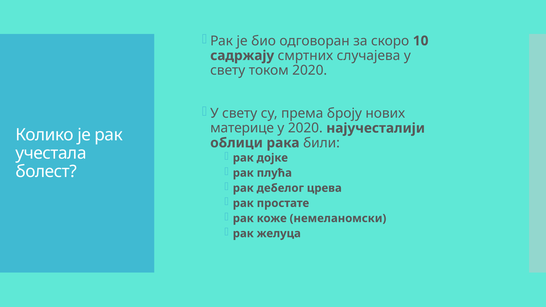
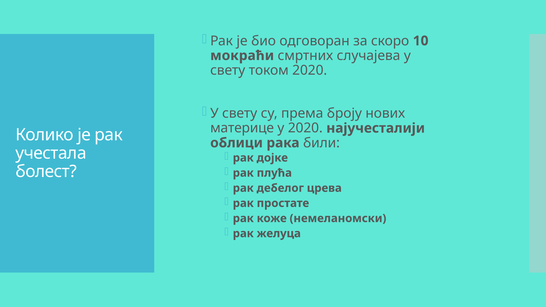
садржају: садржају -> мокраћи
